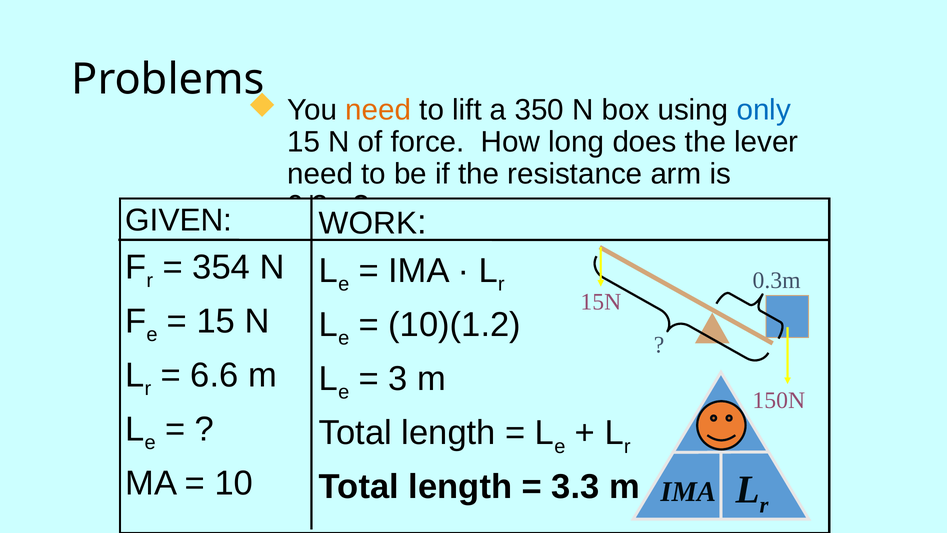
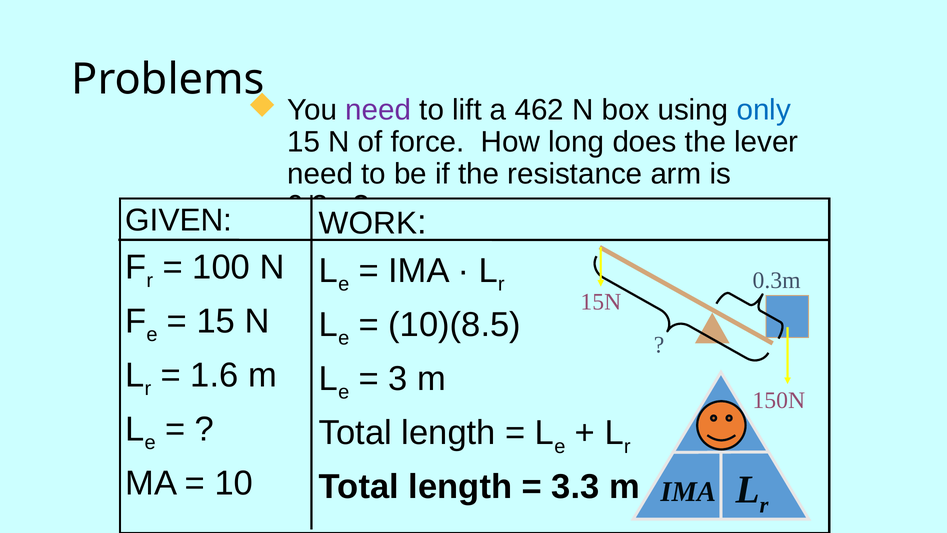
need at (378, 110) colour: orange -> purple
350: 350 -> 462
354: 354 -> 100
10)(1.2: 10)(1.2 -> 10)(8.5
6.6: 6.6 -> 1.6
